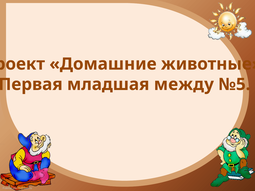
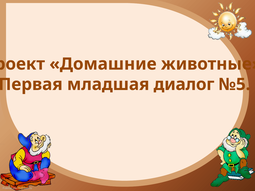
между: между -> диалог
